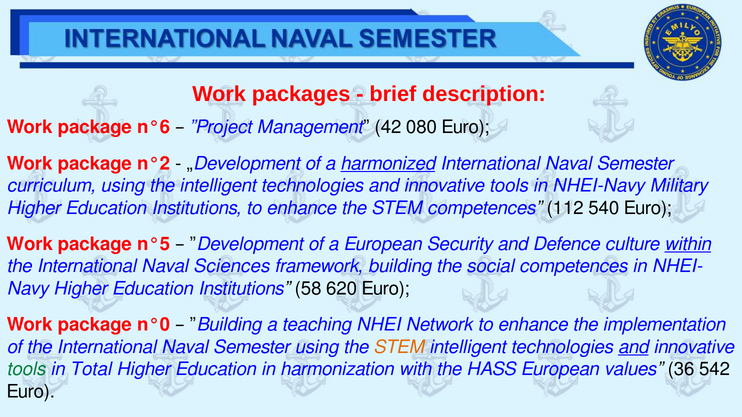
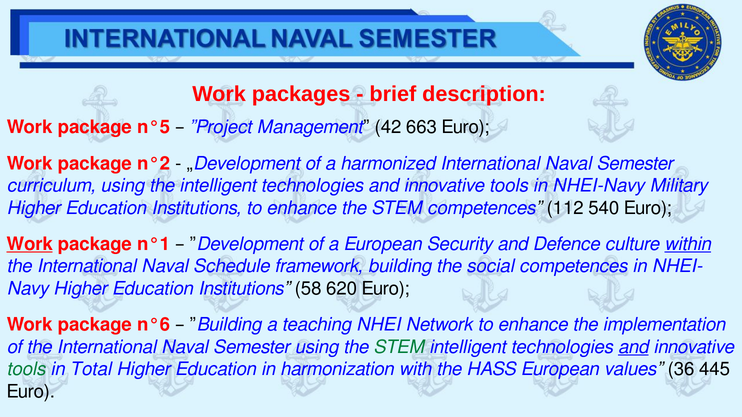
n°6: n°6 -> n°5
080: 080 -> 663
harmonized underline: present -> none
Work at (30, 244) underline: none -> present
n°5: n°5 -> n°1
Sciences: Sciences -> Schedule
n°0: n°0 -> n°6
STEM at (399, 347) colour: orange -> green
542: 542 -> 445
